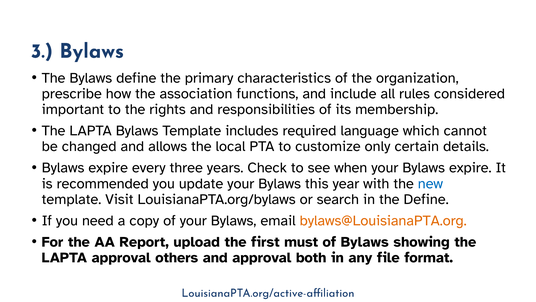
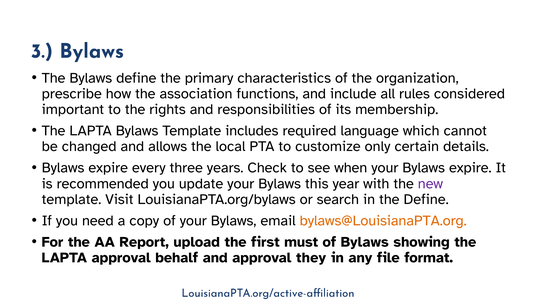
new colour: blue -> purple
others: others -> behalf
both: both -> they
